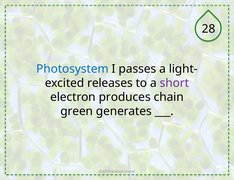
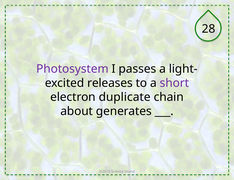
Photosystem colour: blue -> purple
produces: produces -> duplicate
green: green -> about
